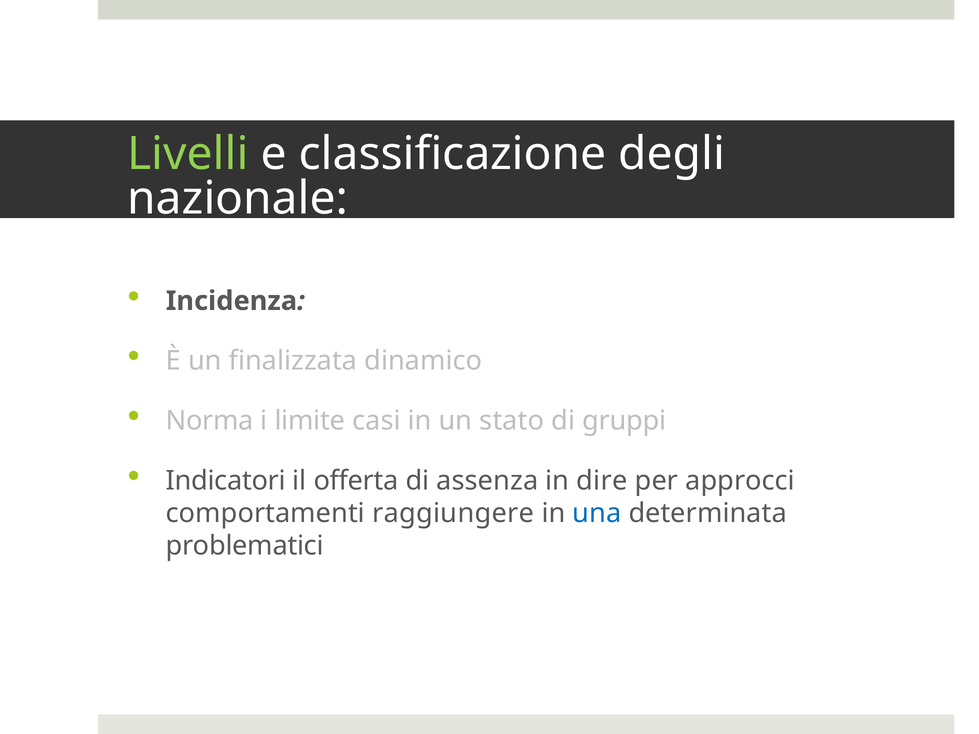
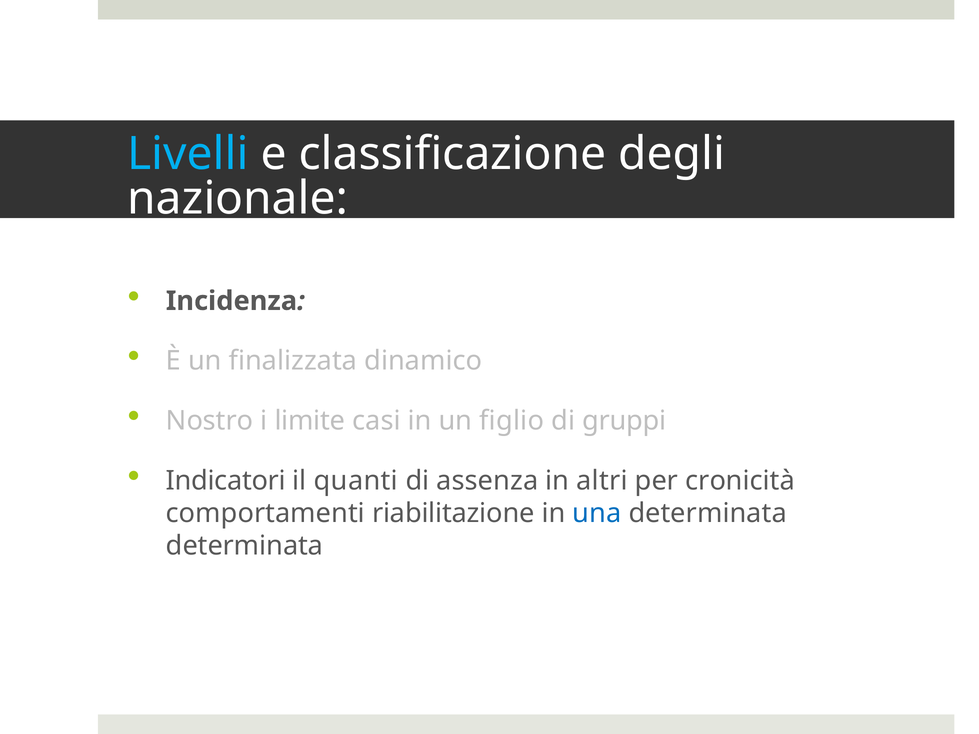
Livelli colour: light green -> light blue
Norma: Norma -> Nostro
stato: stato -> figlio
offerta: offerta -> quanti
dire: dire -> altri
approcci: approcci -> cronicità
raggiungere: raggiungere -> riabilitazione
problematici at (245, 546): problematici -> determinata
